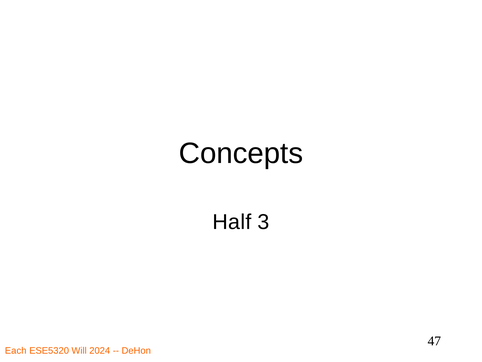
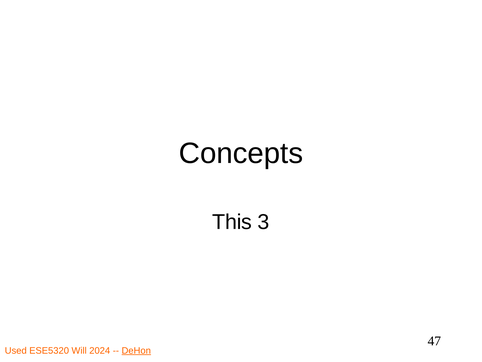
Half: Half -> This
Each: Each -> Used
DeHon underline: none -> present
